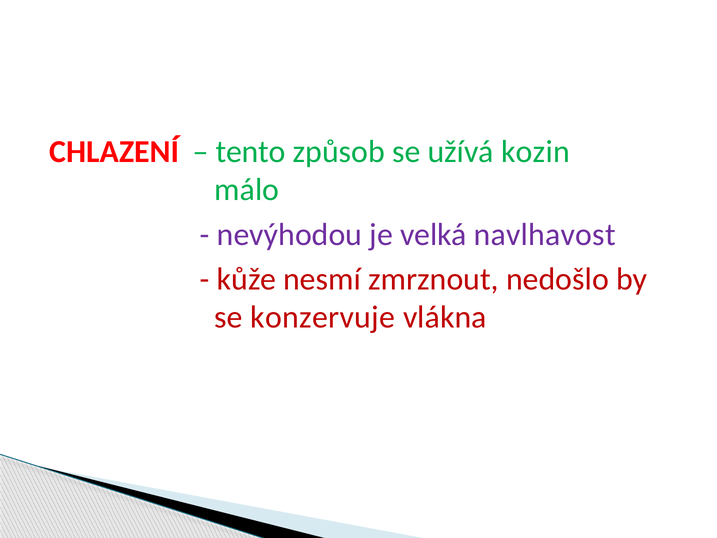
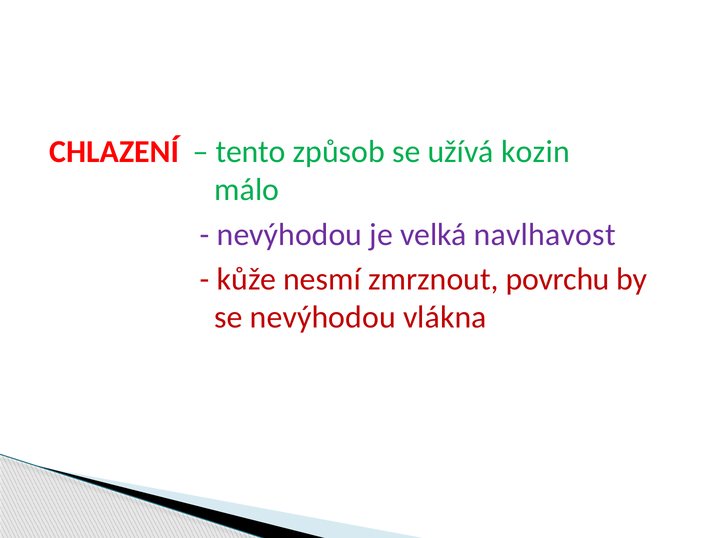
nedošlo: nedošlo -> povrchu
se konzervuje: konzervuje -> nevýhodou
